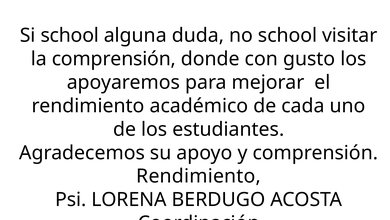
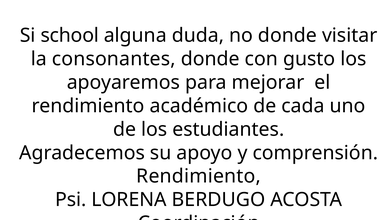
no school: school -> donde
la comprensión: comprensión -> consonantes
